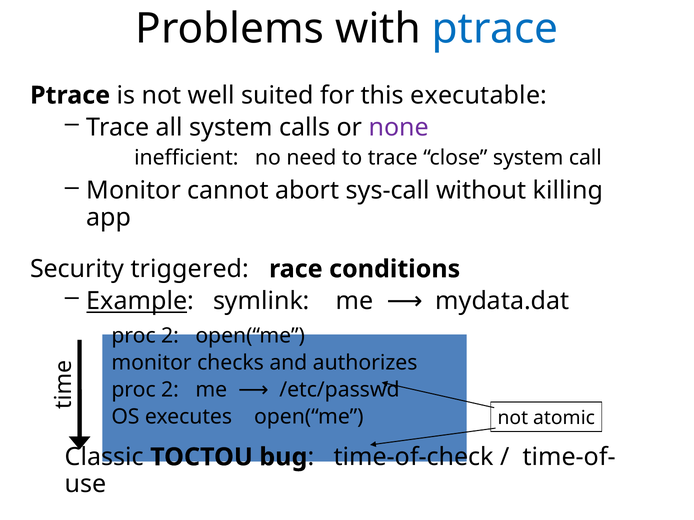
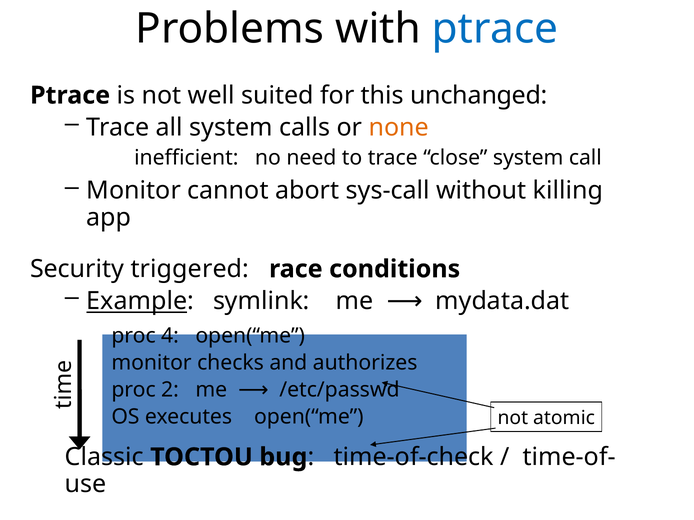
executable: executable -> unchanged
none colour: purple -> orange
2 at (170, 336): 2 -> 4
